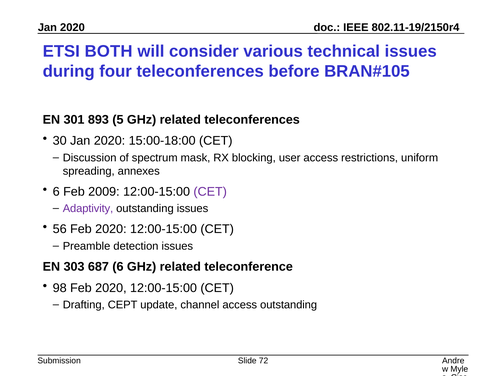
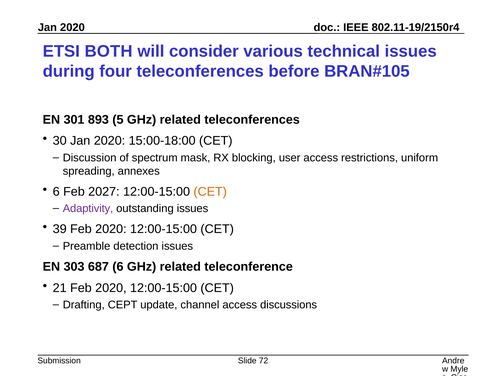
2009: 2009 -> 2027
CET at (210, 192) colour: purple -> orange
56: 56 -> 39
98: 98 -> 21
access outstanding: outstanding -> discussions
